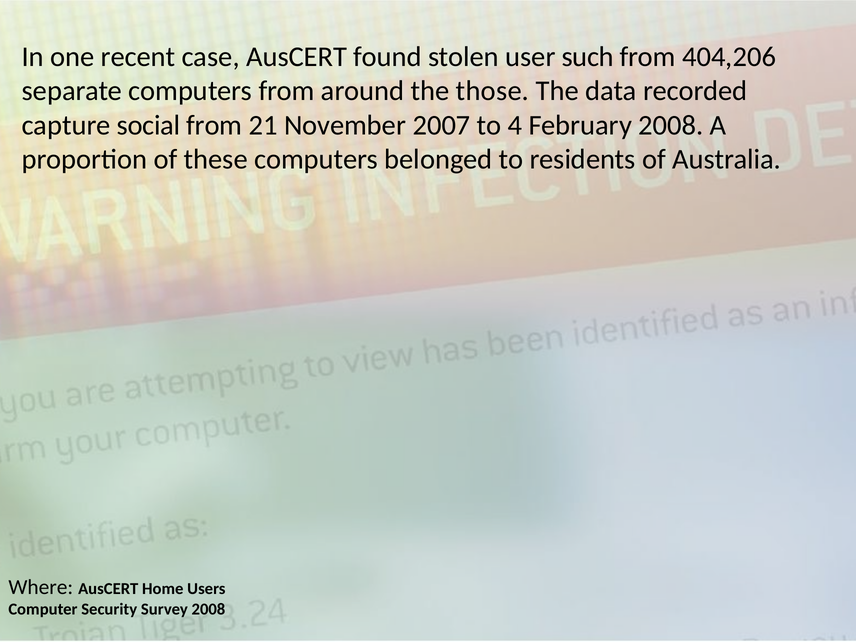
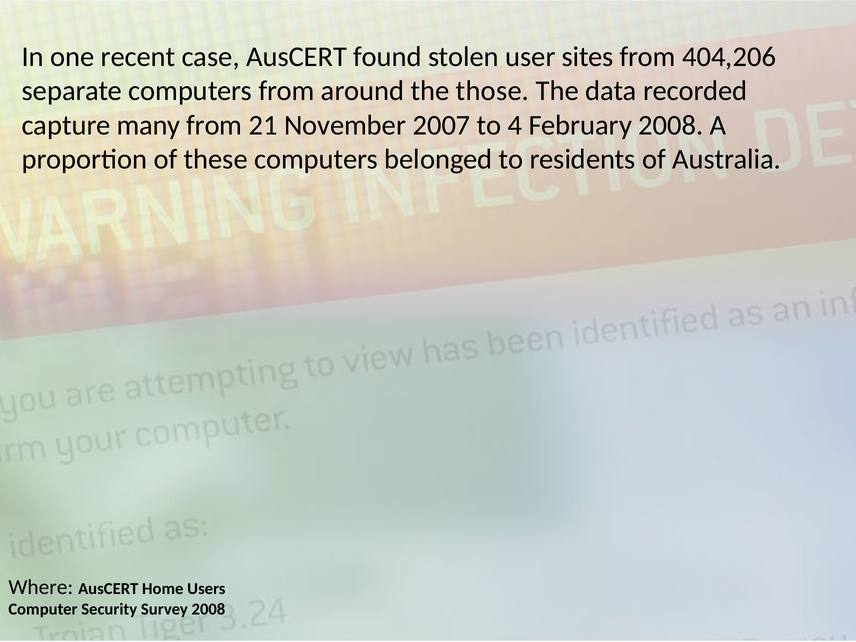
such: such -> sites
social: social -> many
